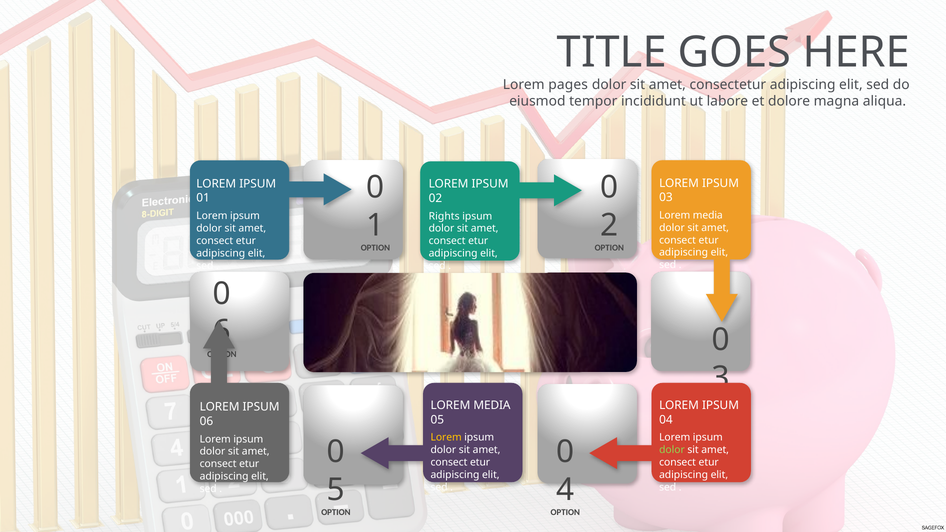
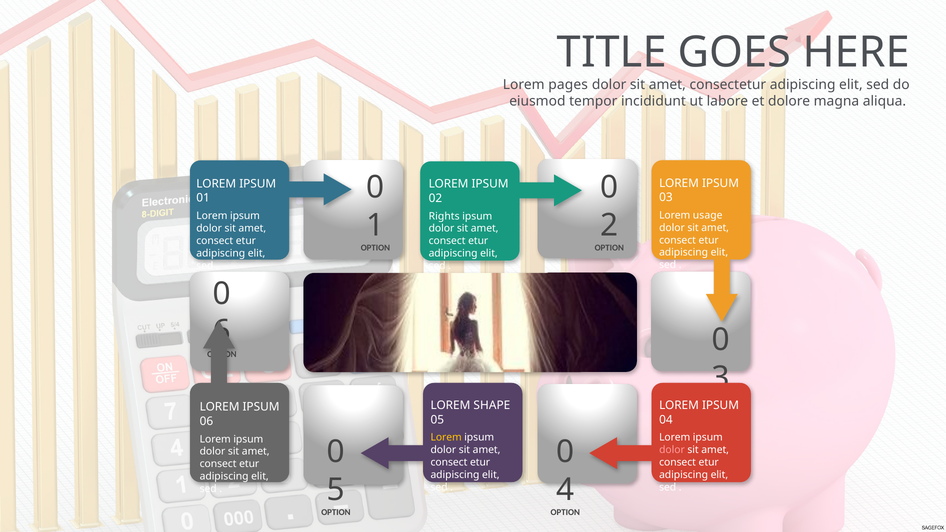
media at (708, 215): media -> usage
MEDIA at (492, 406): MEDIA -> SHAPE
dolor at (672, 450) colour: light green -> pink
